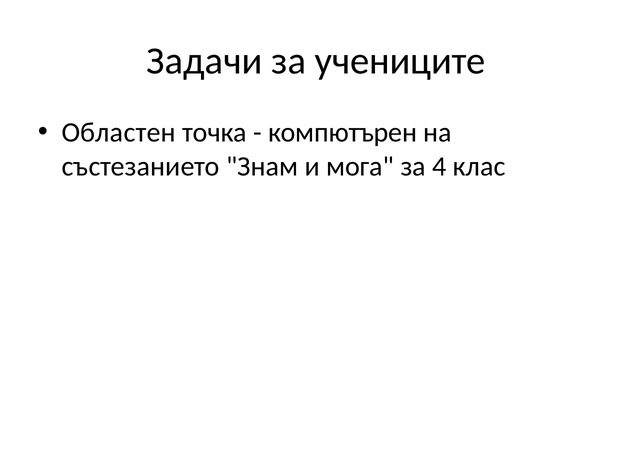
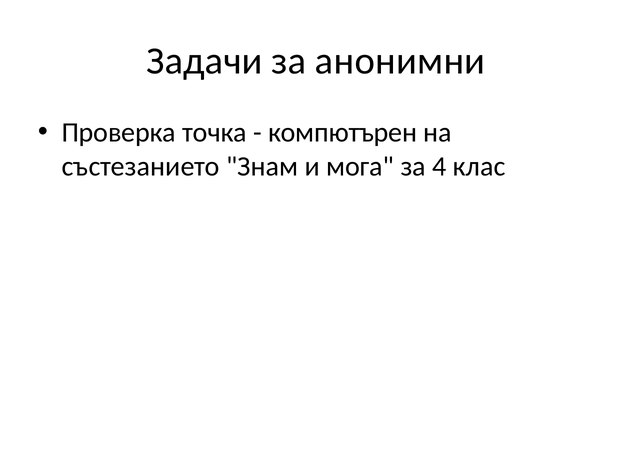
учениците: учениците -> анонимни
Областен: Областен -> Проверка
